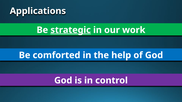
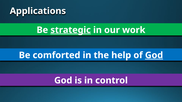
God at (154, 55) underline: none -> present
